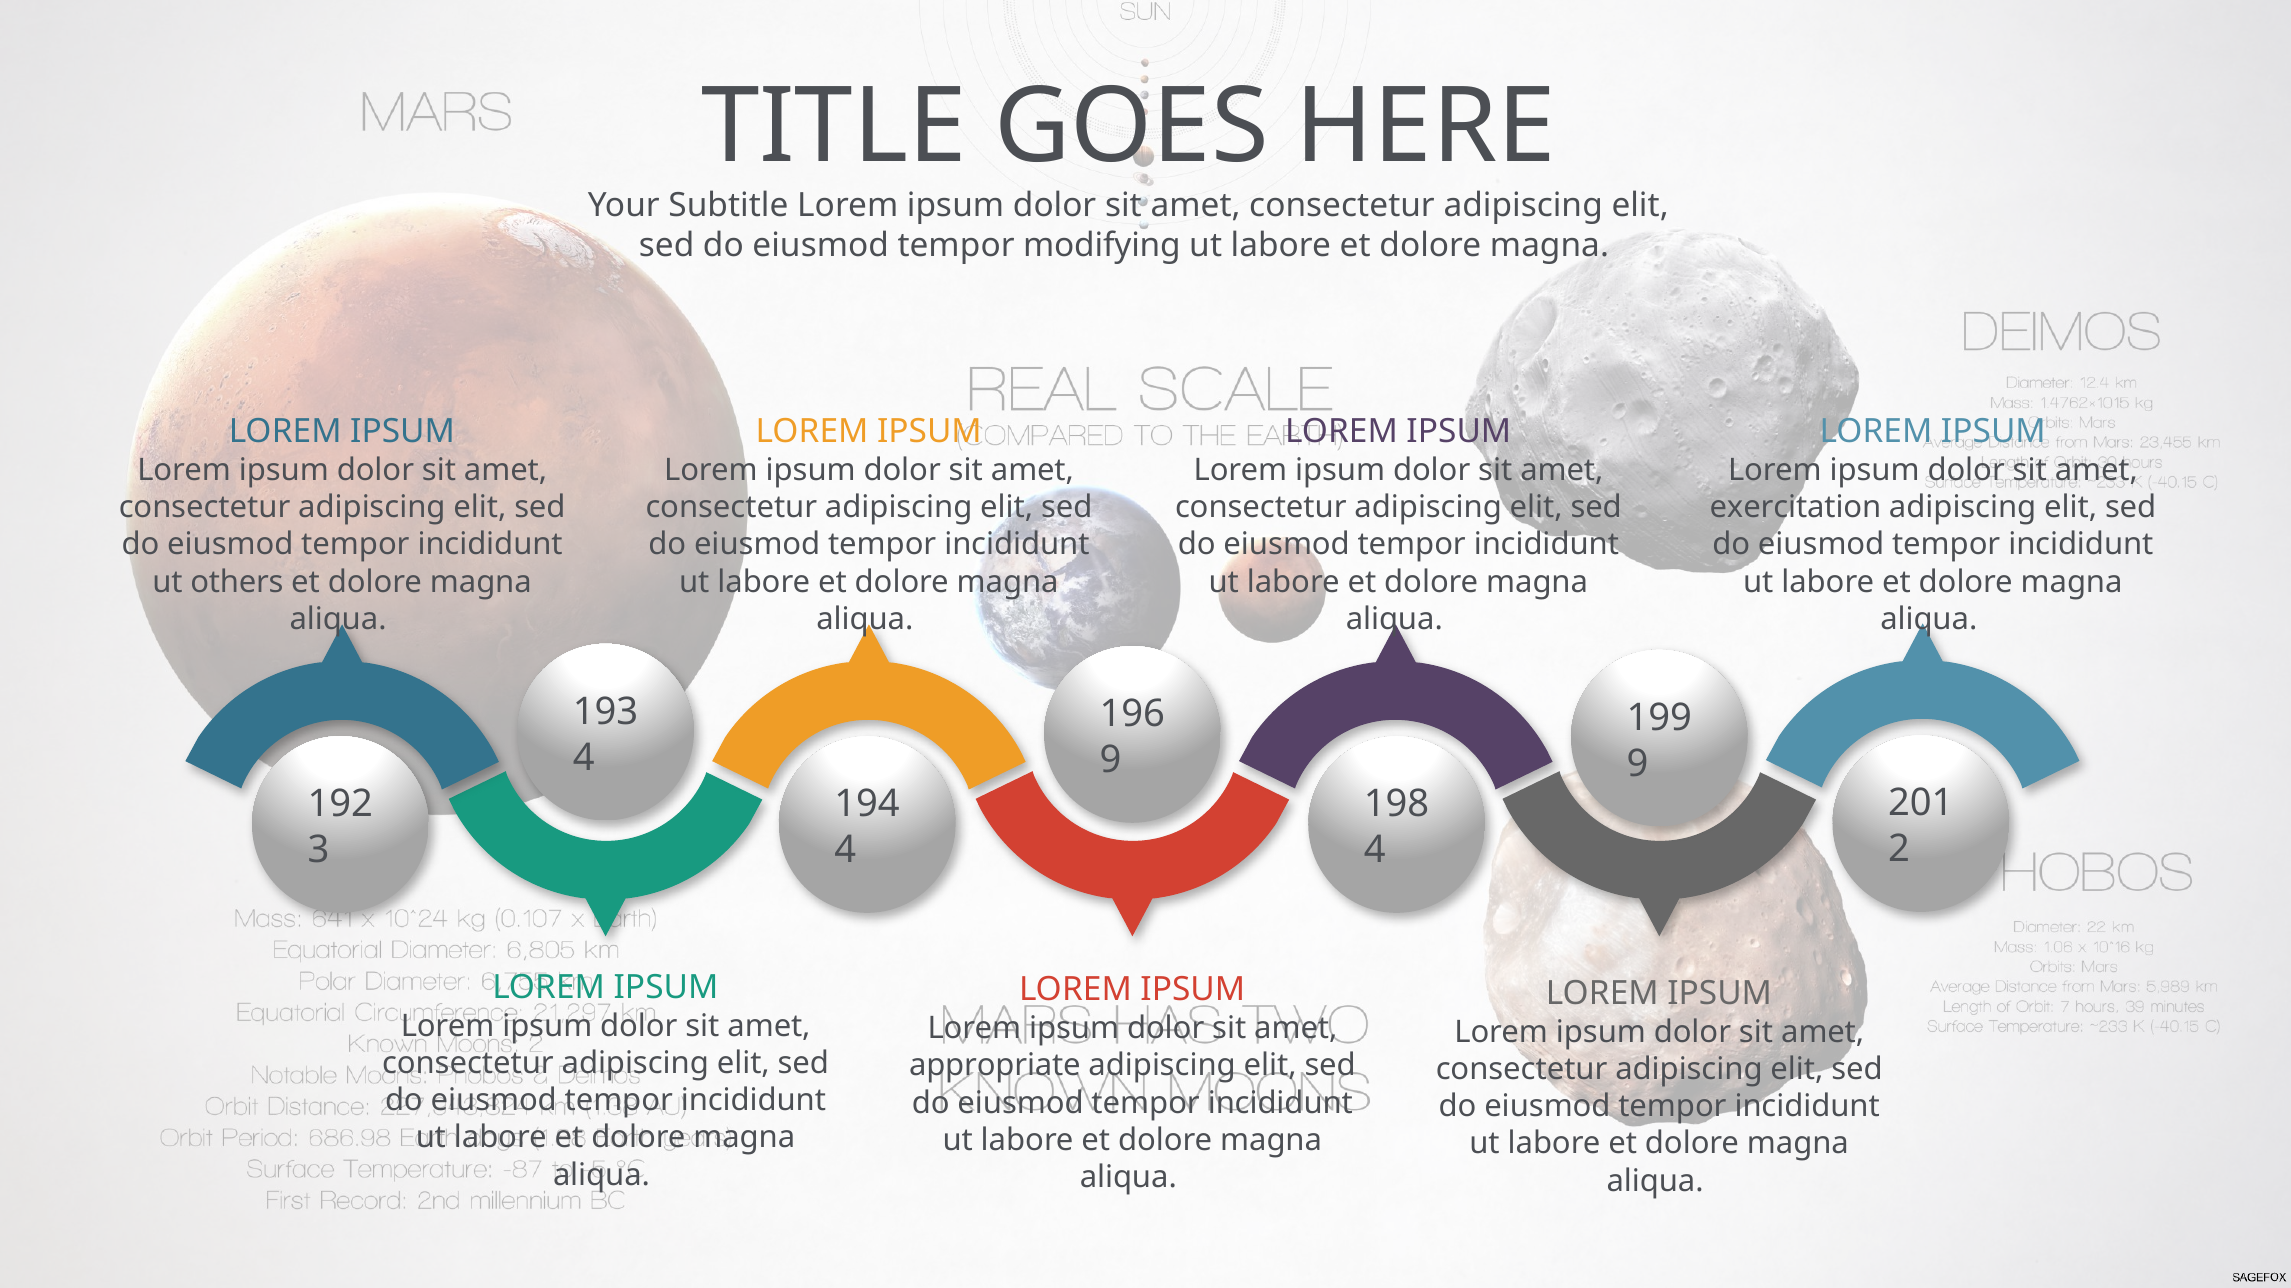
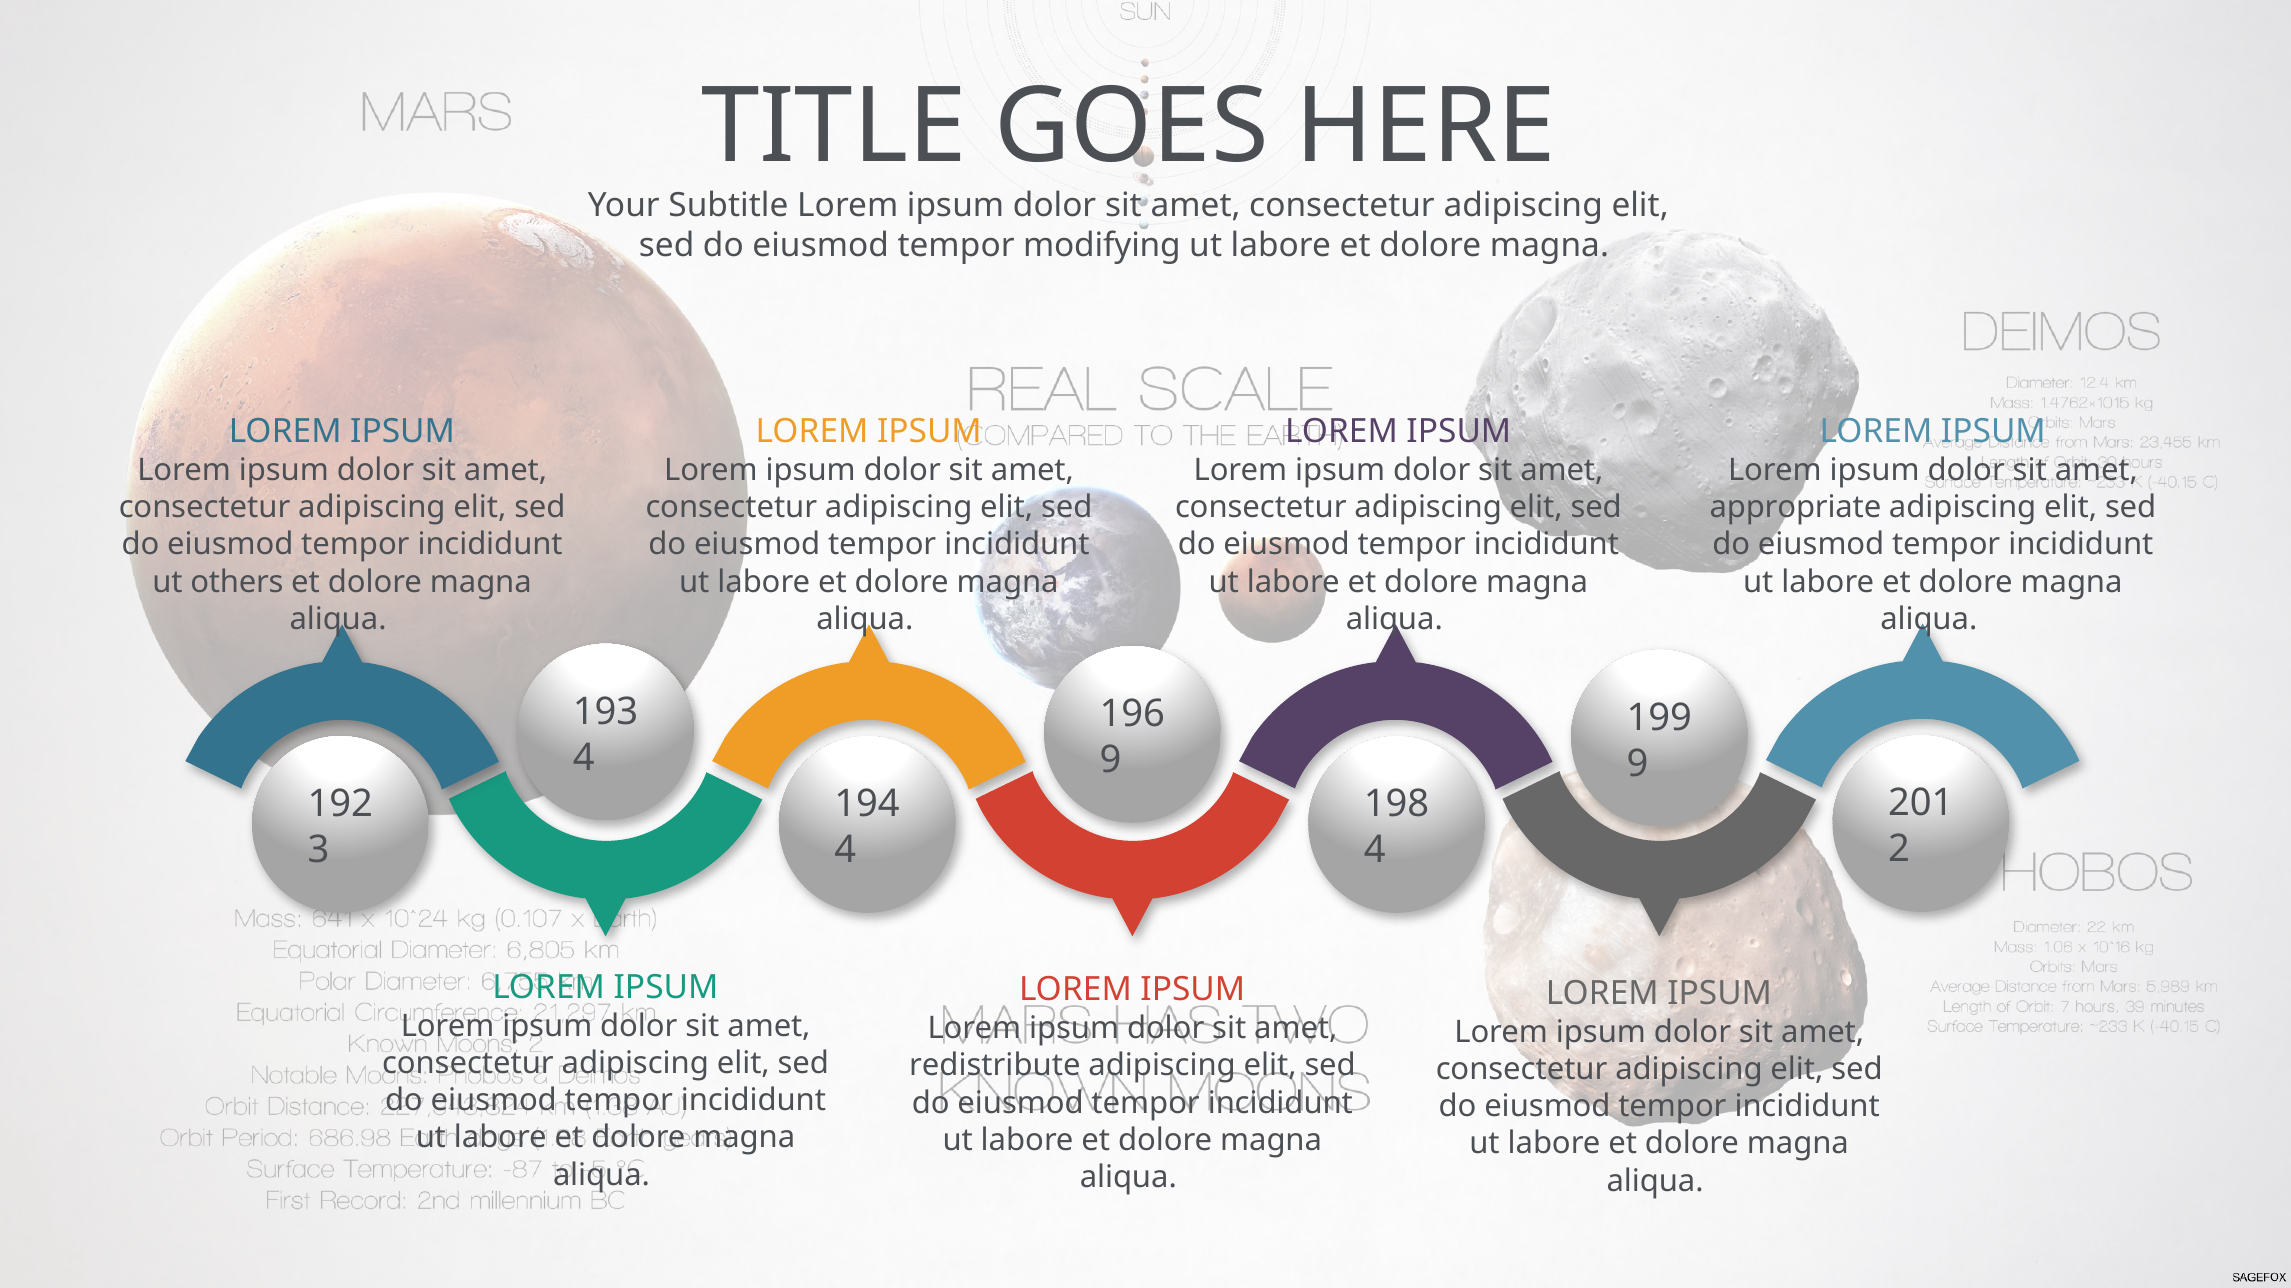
exercitation: exercitation -> appropriate
appropriate: appropriate -> redistribute
